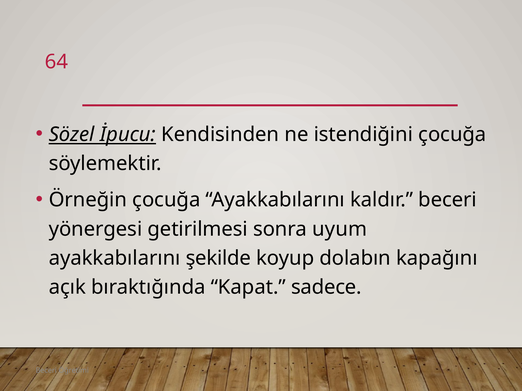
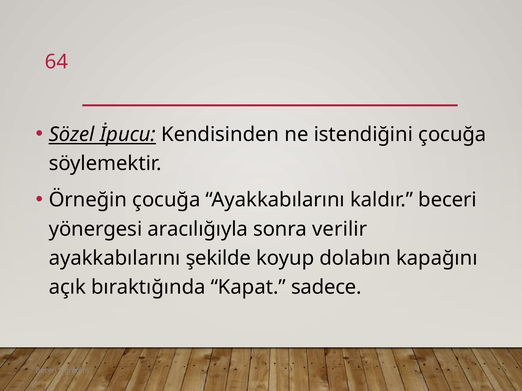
getirilmesi: getirilmesi -> aracılığıyla
uyum: uyum -> verilir
